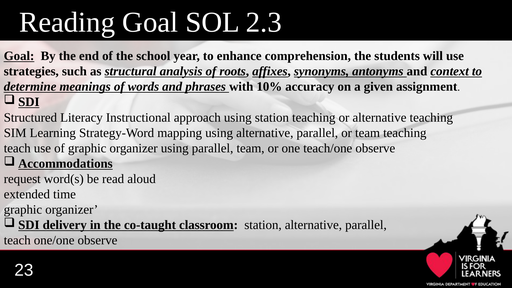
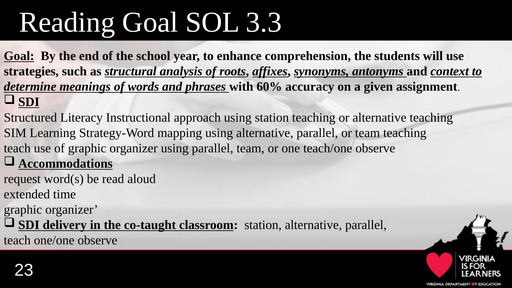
2.3: 2.3 -> 3.3
10%: 10% -> 60%
